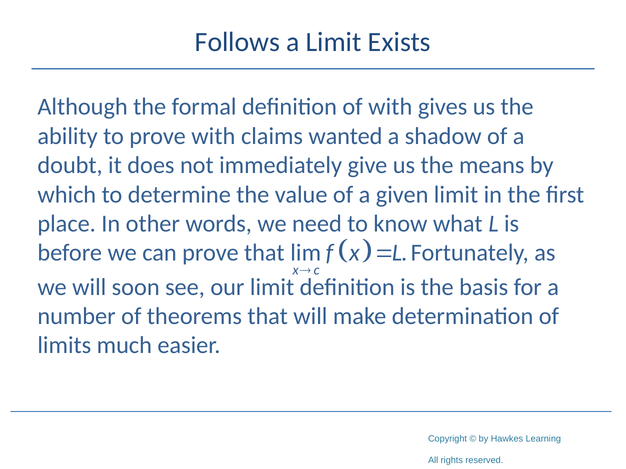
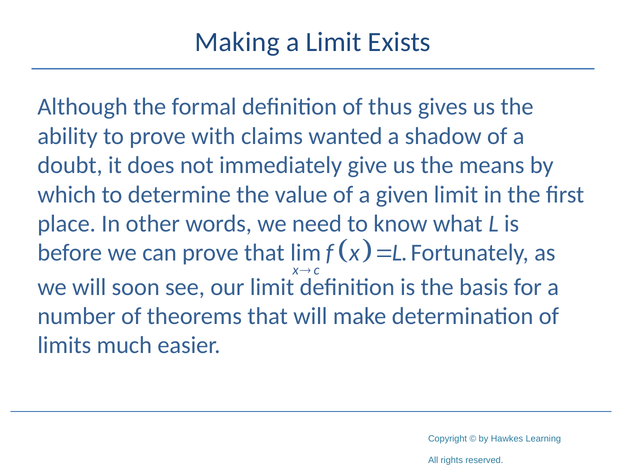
Follows: Follows -> Making
of with: with -> thus
